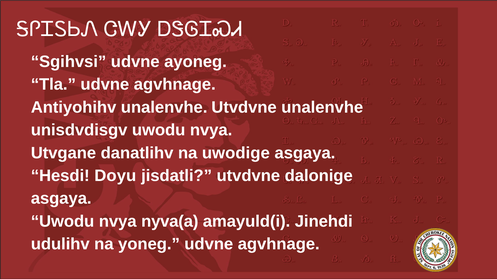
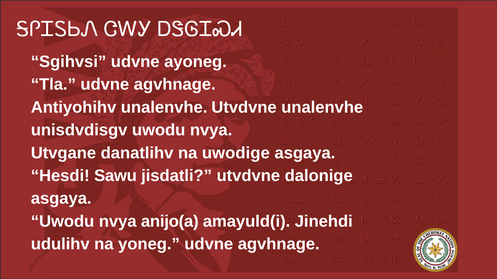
Doyu: Doyu -> Sawu
nyva(a: nyva(a -> anijo(a
